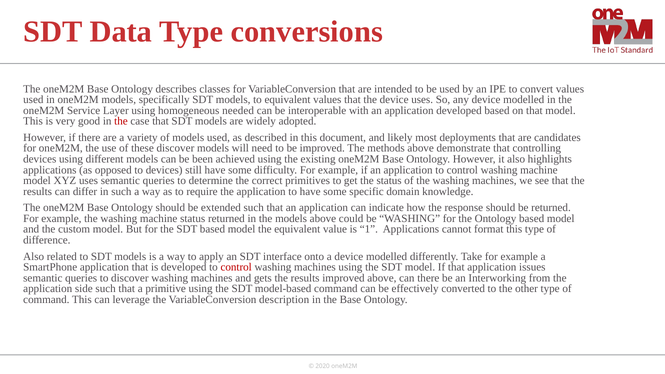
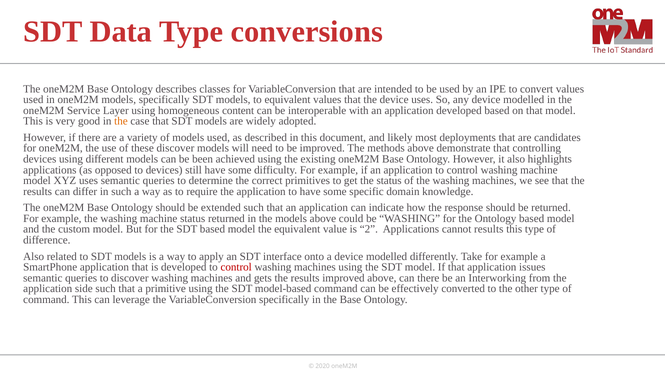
needed: needed -> content
the at (121, 121) colour: red -> orange
1: 1 -> 2
cannot format: format -> results
VariableConversion description: description -> specifically
